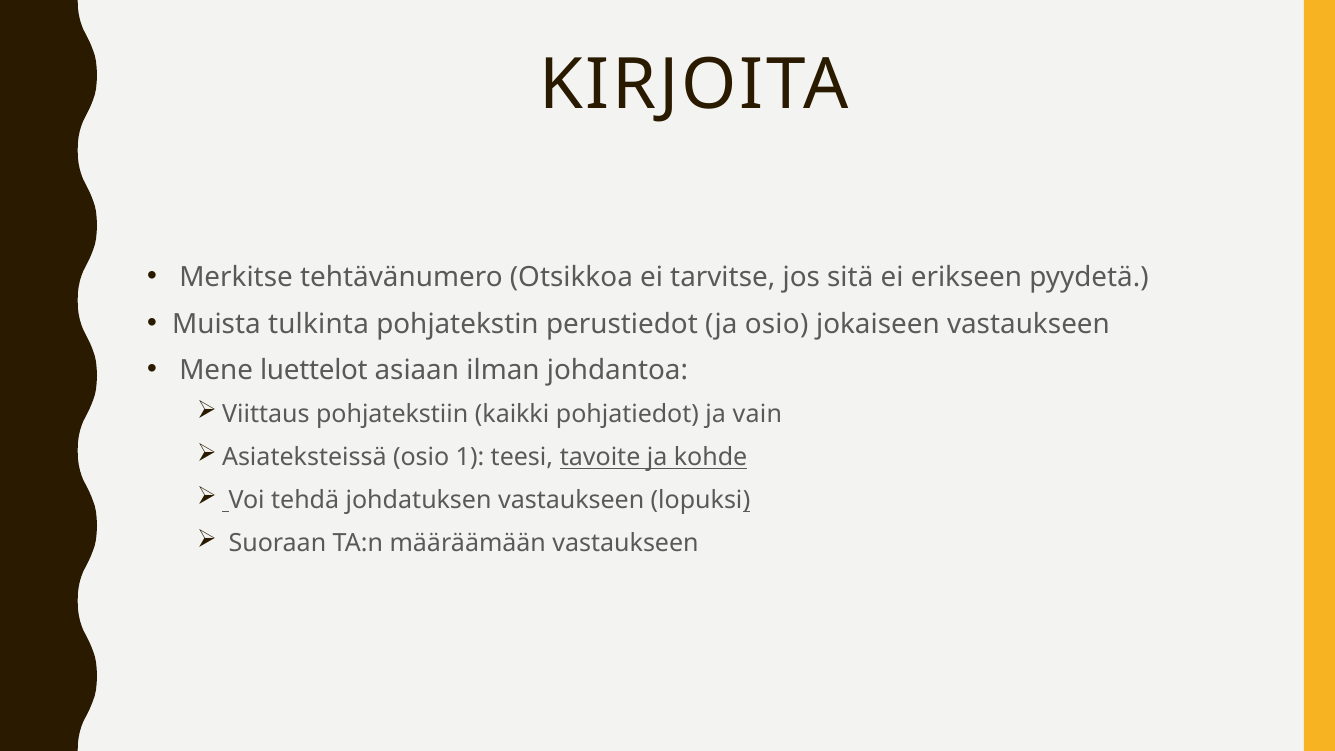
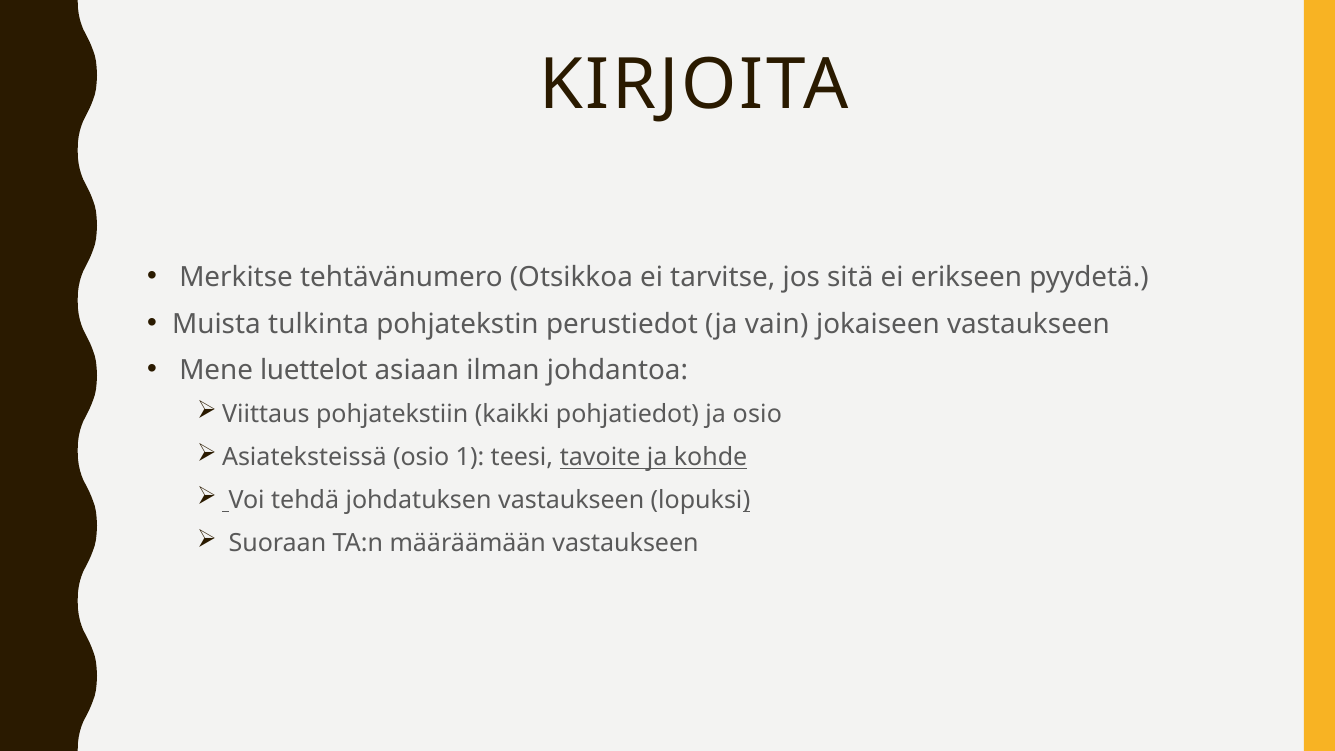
ja osio: osio -> vain
ja vain: vain -> osio
